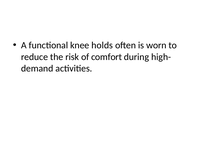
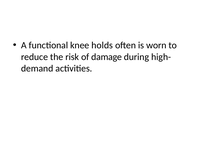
comfort: comfort -> damage
